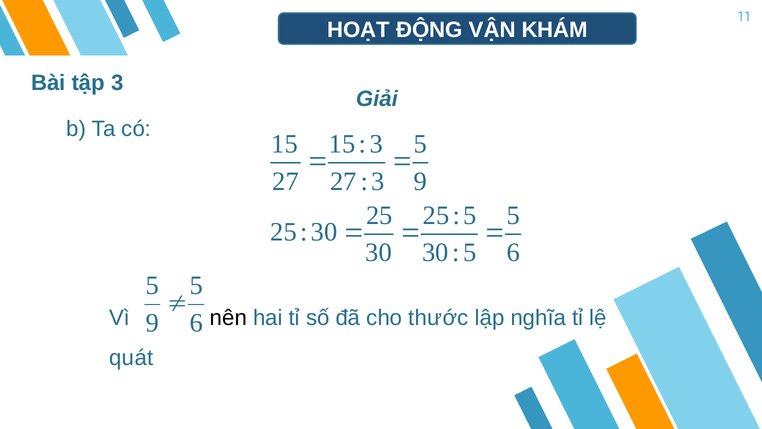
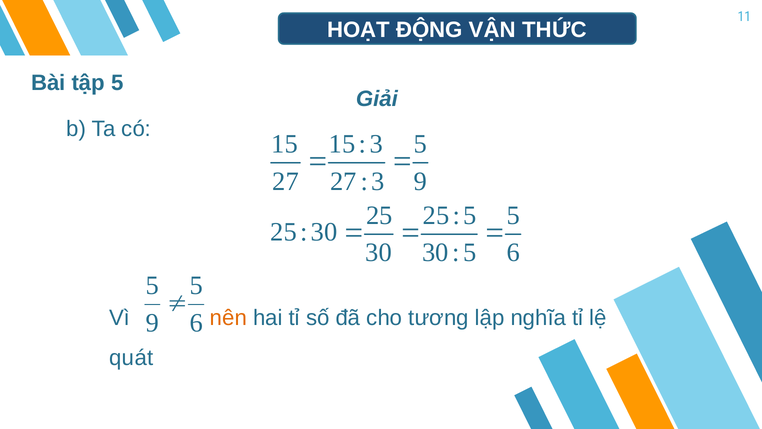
KHÁM: KHÁM -> THỨC
tập 3: 3 -> 5
nên colour: black -> orange
thước: thước -> tương
